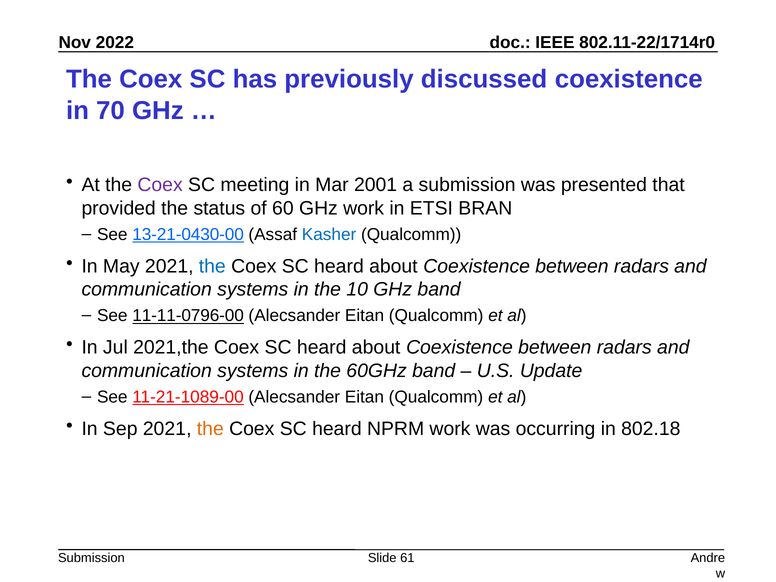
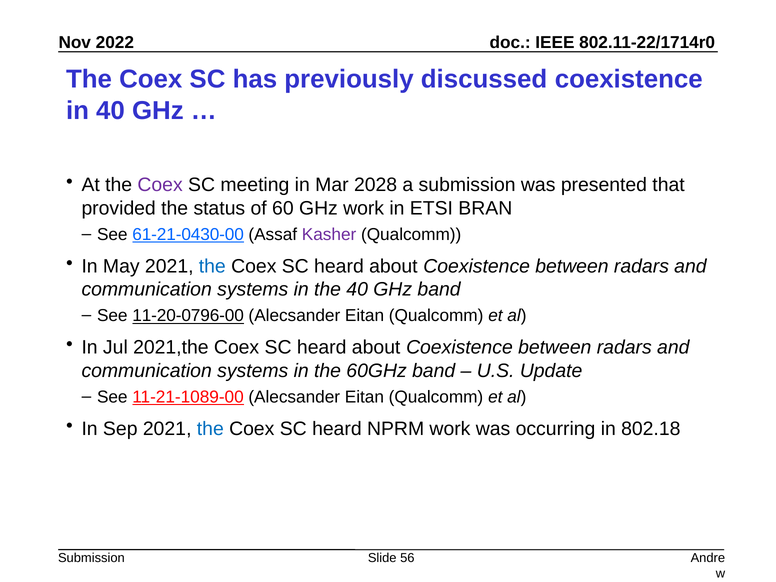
in 70: 70 -> 40
2001: 2001 -> 2028
13-21-0430-00: 13-21-0430-00 -> 61-21-0430-00
Kasher colour: blue -> purple
the 10: 10 -> 40
11-11-0796-00: 11-11-0796-00 -> 11-20-0796-00
the at (210, 429) colour: orange -> blue
61: 61 -> 56
